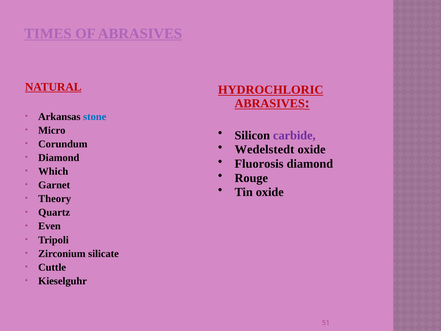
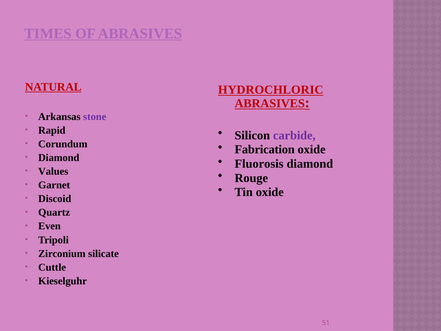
stone colour: blue -> purple
Micro: Micro -> Rapid
Wedelstedt: Wedelstedt -> Fabrication
Which: Which -> Values
Theory: Theory -> Discoid
